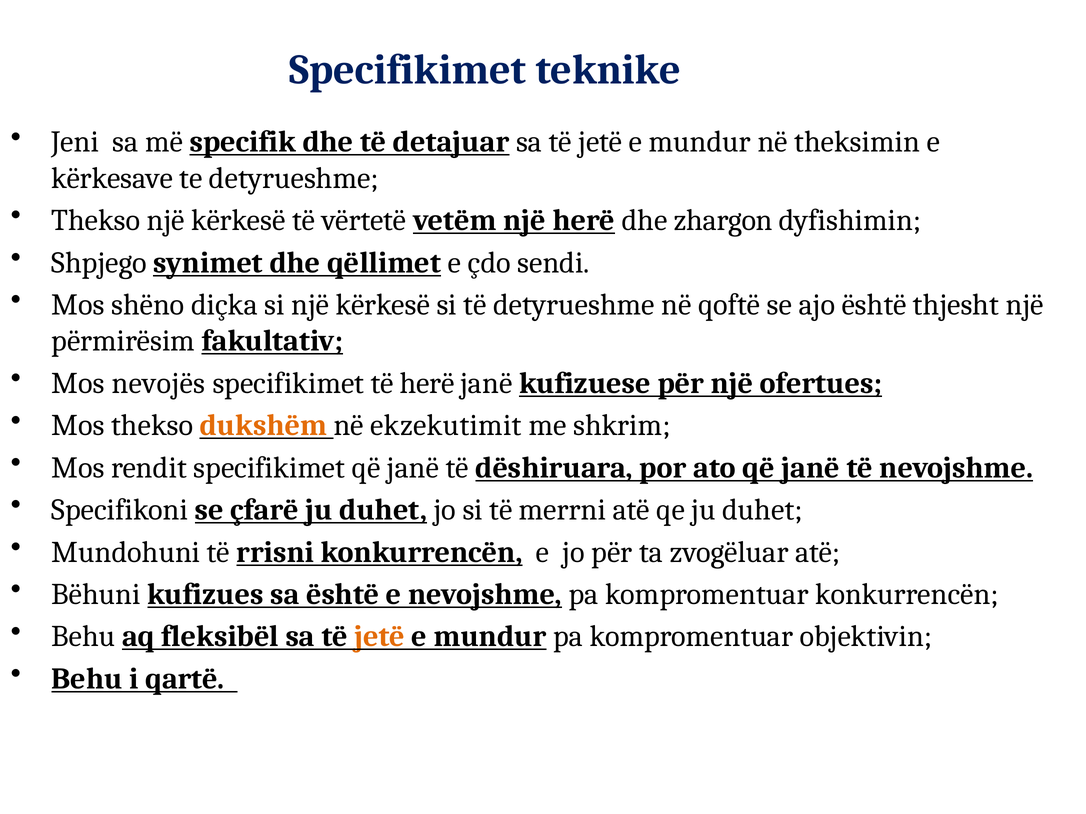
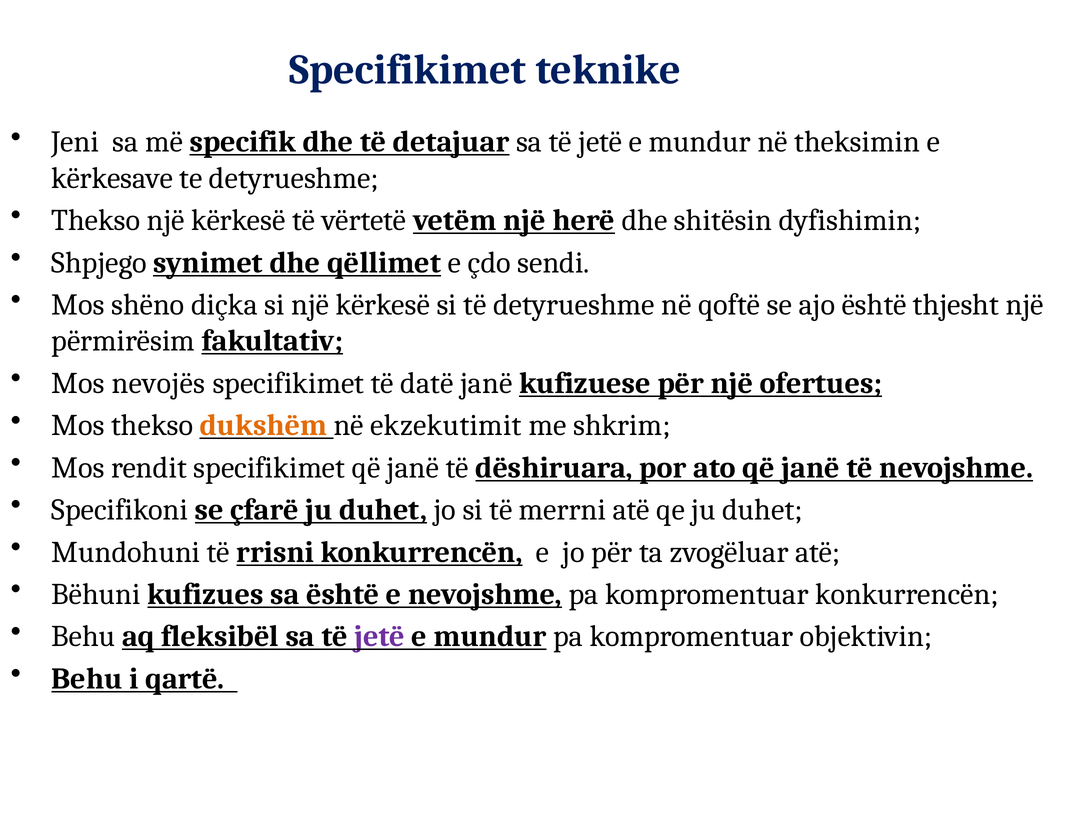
zhargon: zhargon -> shitësin
të herë: herë -> datë
jetë at (380, 637) colour: orange -> purple
